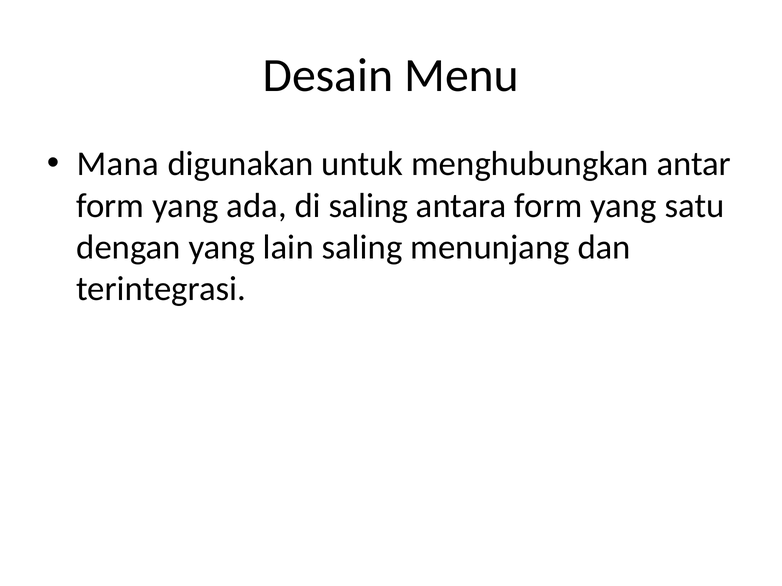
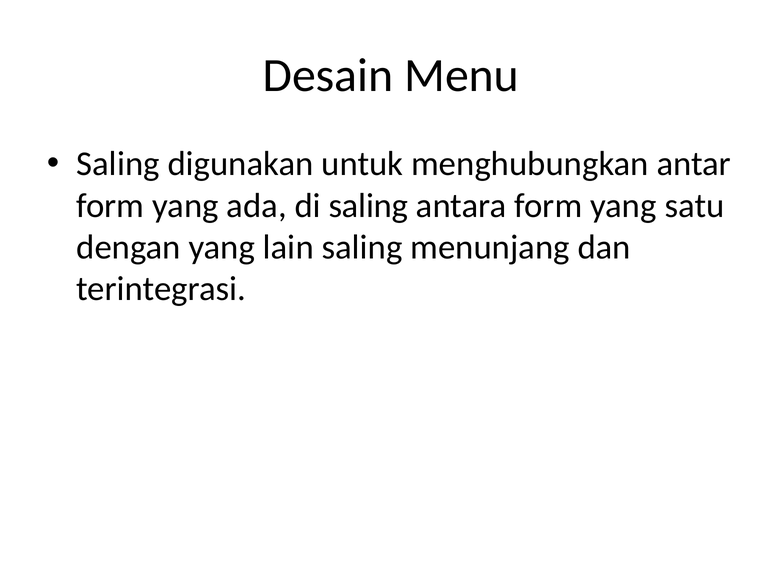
Mana at (118, 164): Mana -> Saling
